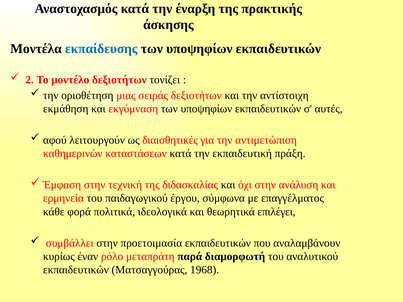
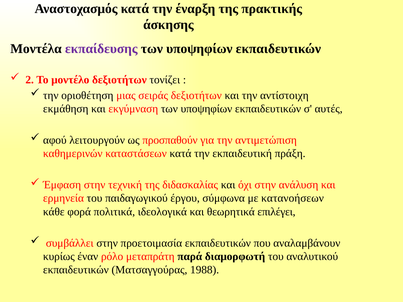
εκπαίδευσης colour: blue -> purple
διαισθητικές: διαισθητικές -> προσπαθούν
επαγγέλματος: επαγγέλματος -> κατανοήσεων
1968: 1968 -> 1988
